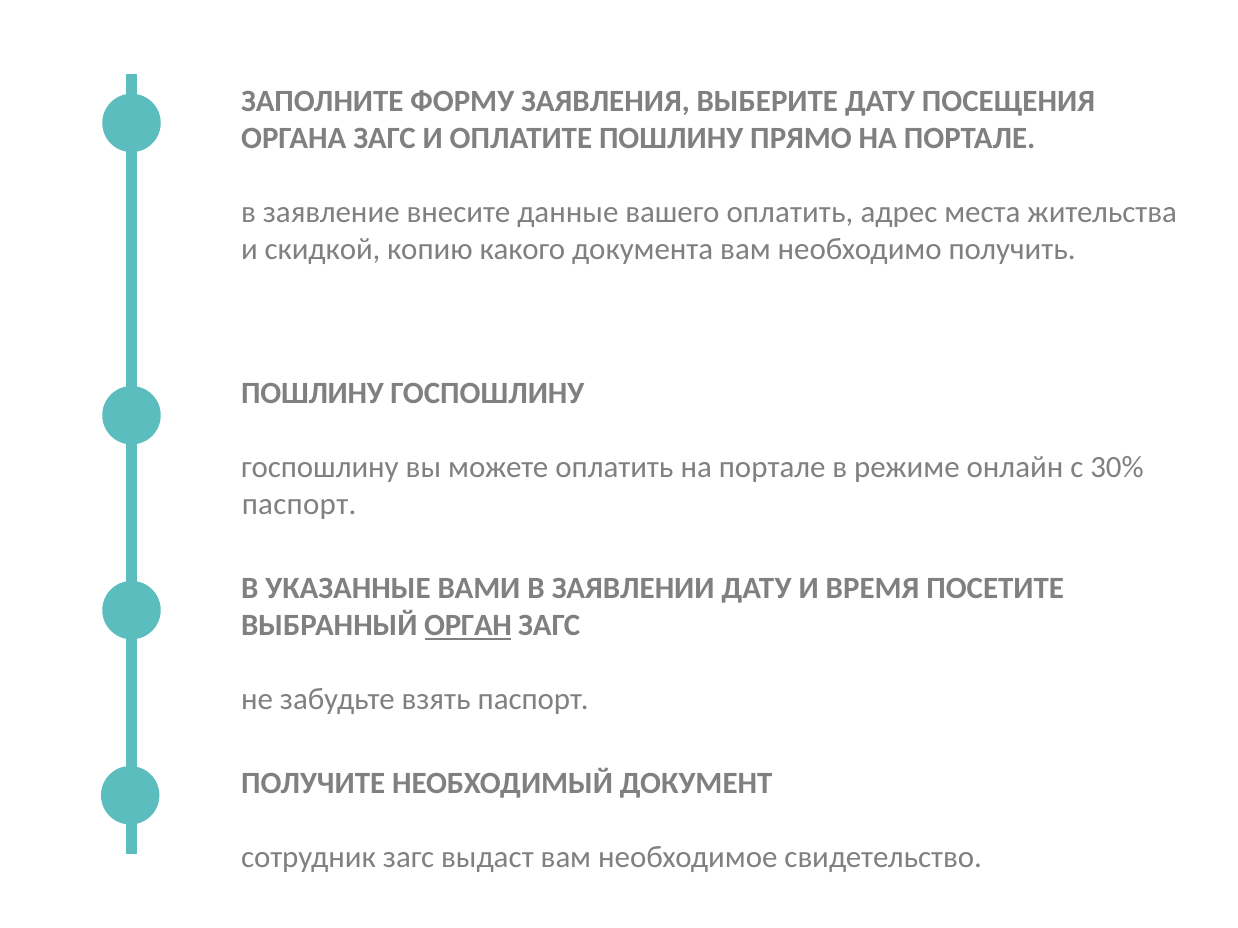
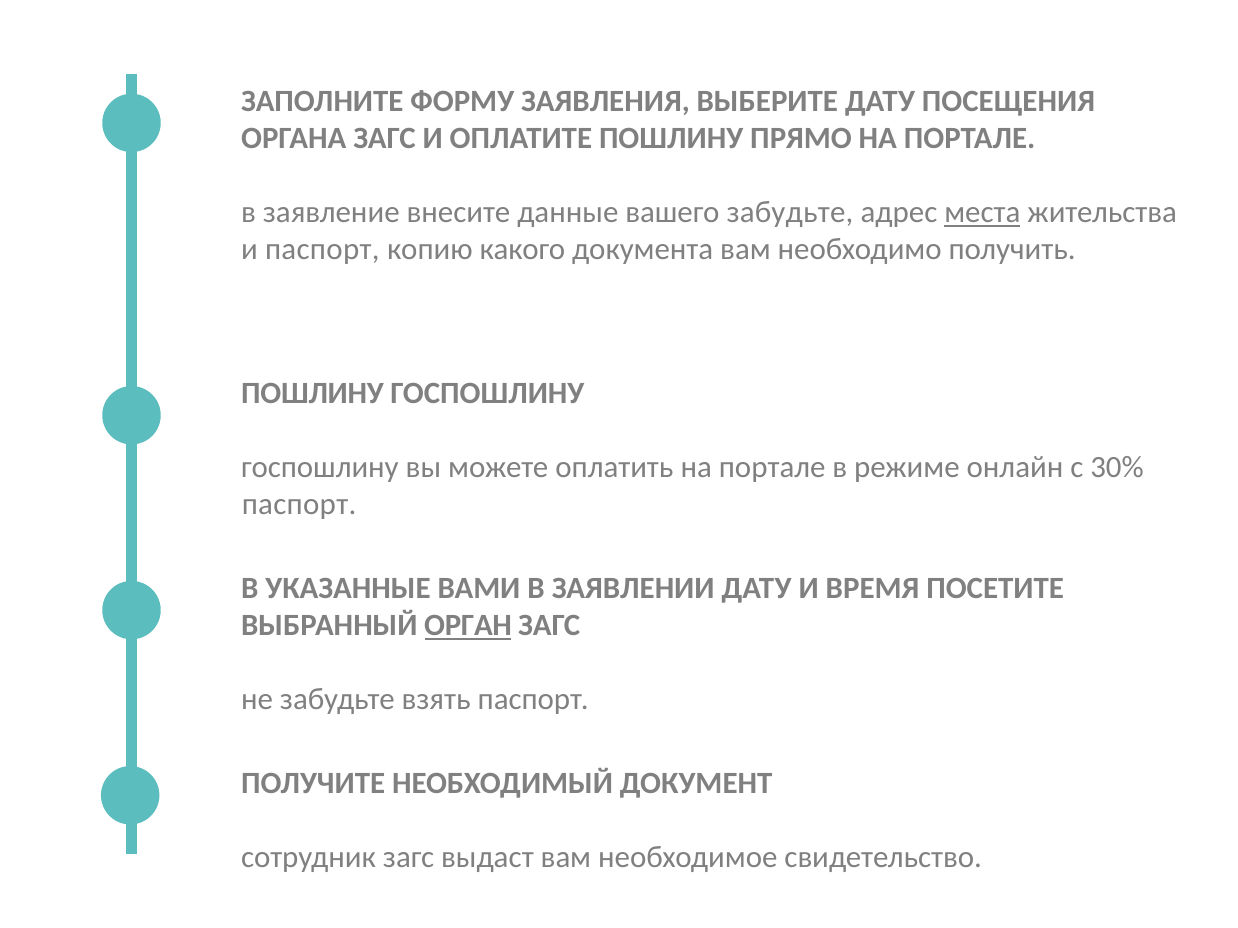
вашего оплатить: оплатить -> забудьте
места underline: none -> present
и скидкой: скидкой -> паспорт
